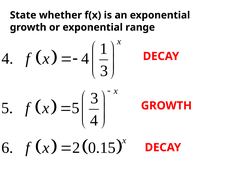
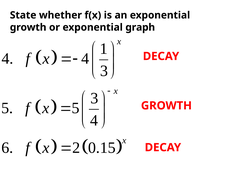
range: range -> graph
